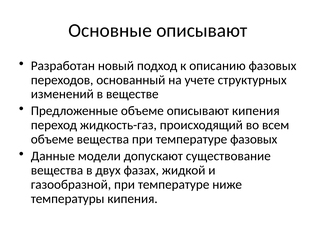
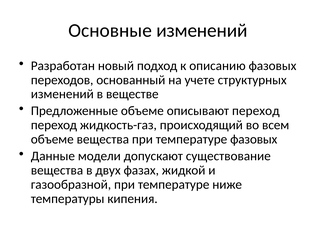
Основные описывают: описывают -> изменений
описывают кипения: кипения -> переход
